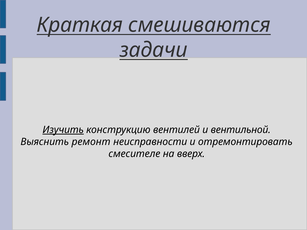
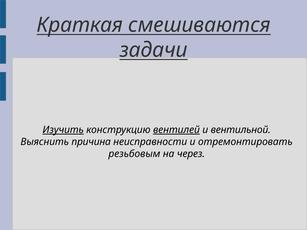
вентилей underline: none -> present
ремонт: ремонт -> причина
смесителе: смесителе -> резьбовым
вверх: вверх -> через
